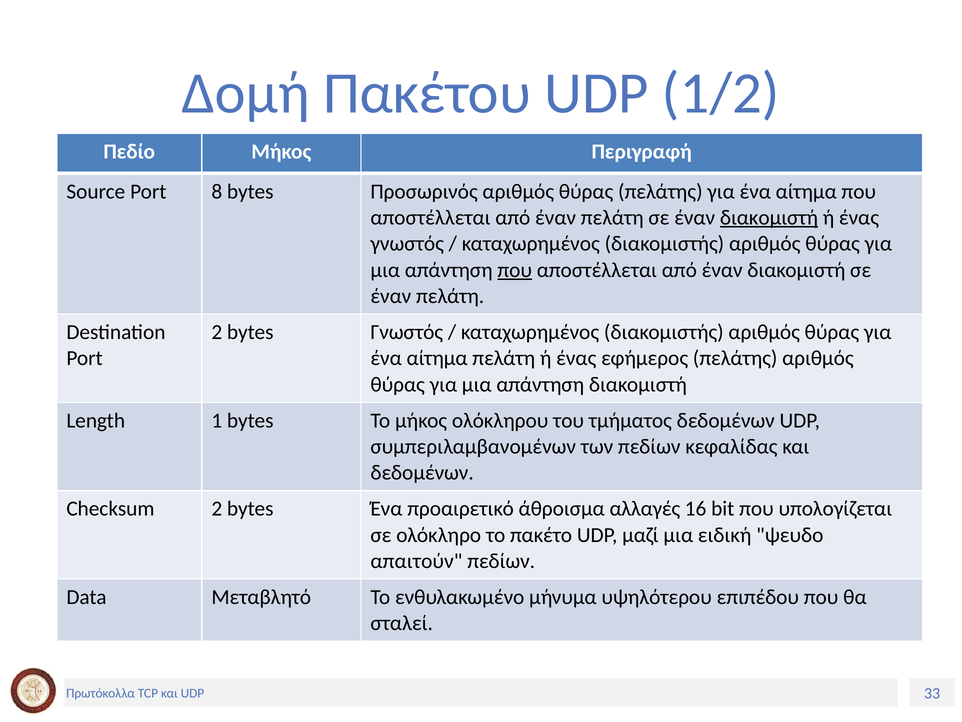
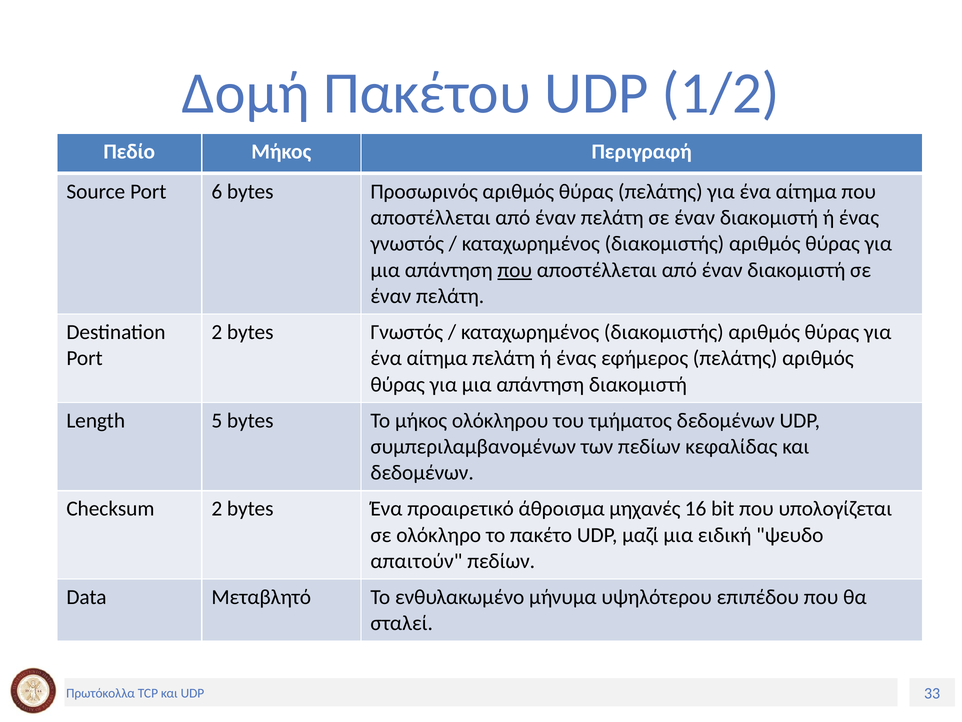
8: 8 -> 6
διακομιστή at (769, 218) underline: present -> none
1: 1 -> 5
αλλαγές: αλλαγές -> μηχανές
